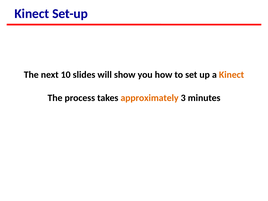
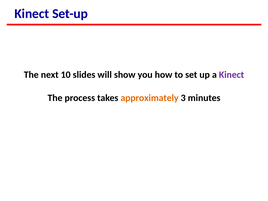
Kinect at (232, 75) colour: orange -> purple
